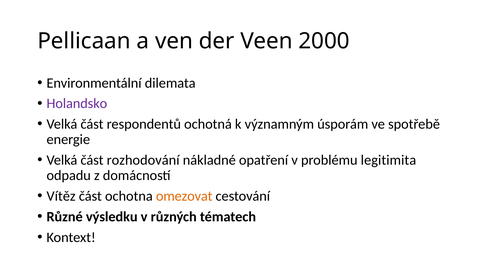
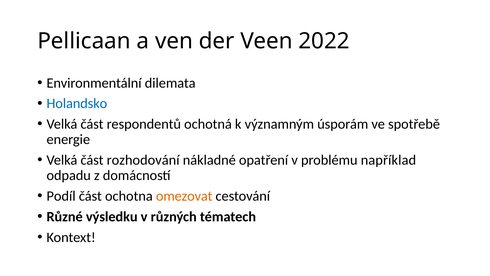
2000: 2000 -> 2022
Holandsko colour: purple -> blue
legitimita: legitimita -> například
Vítěz: Vítěz -> Podíl
